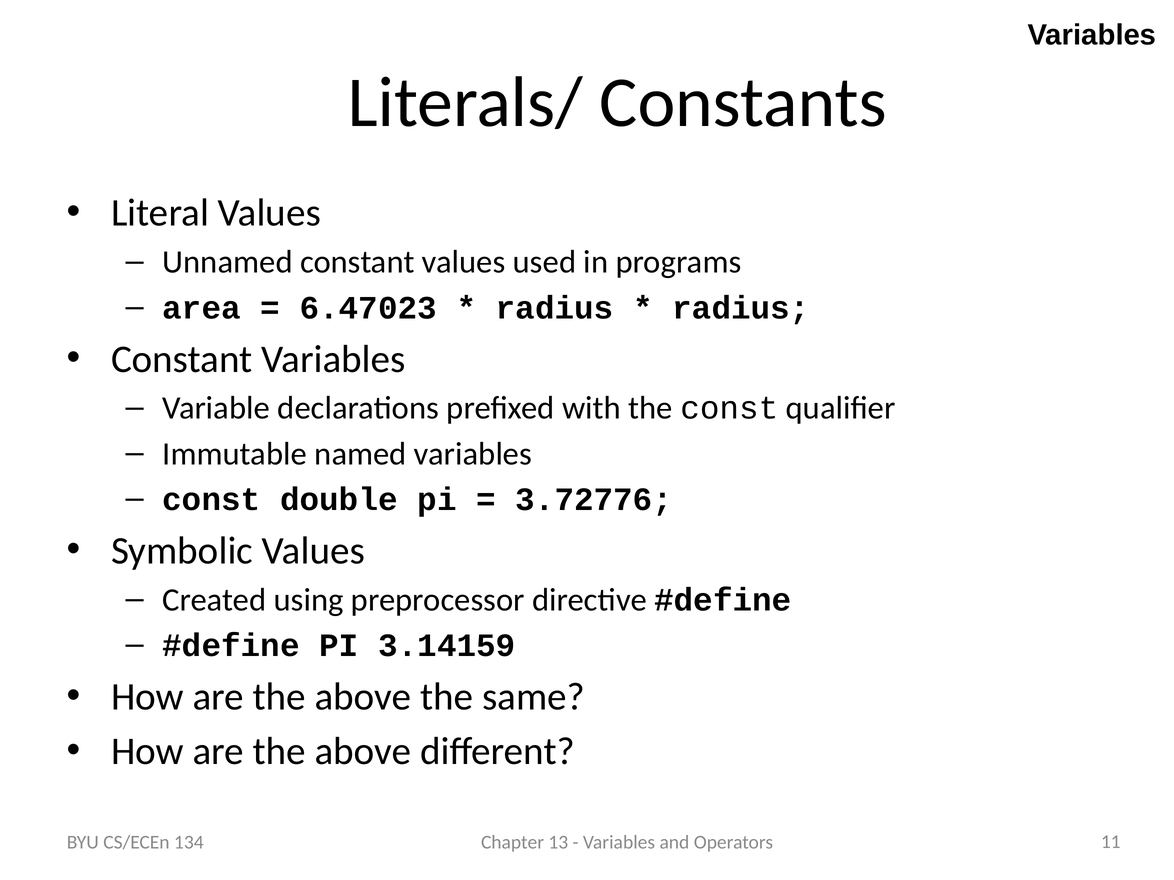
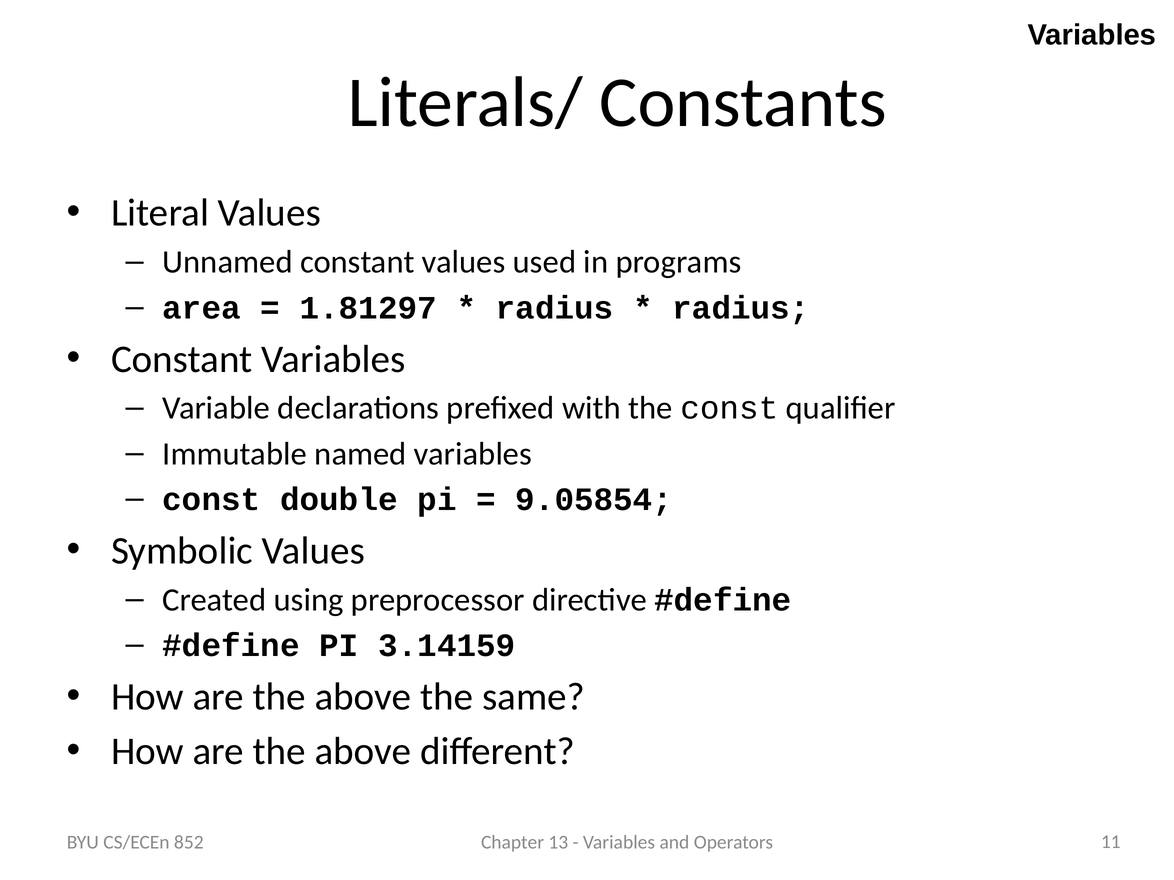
6.47023: 6.47023 -> 1.81297
3.72776: 3.72776 -> 9.05854
134: 134 -> 852
